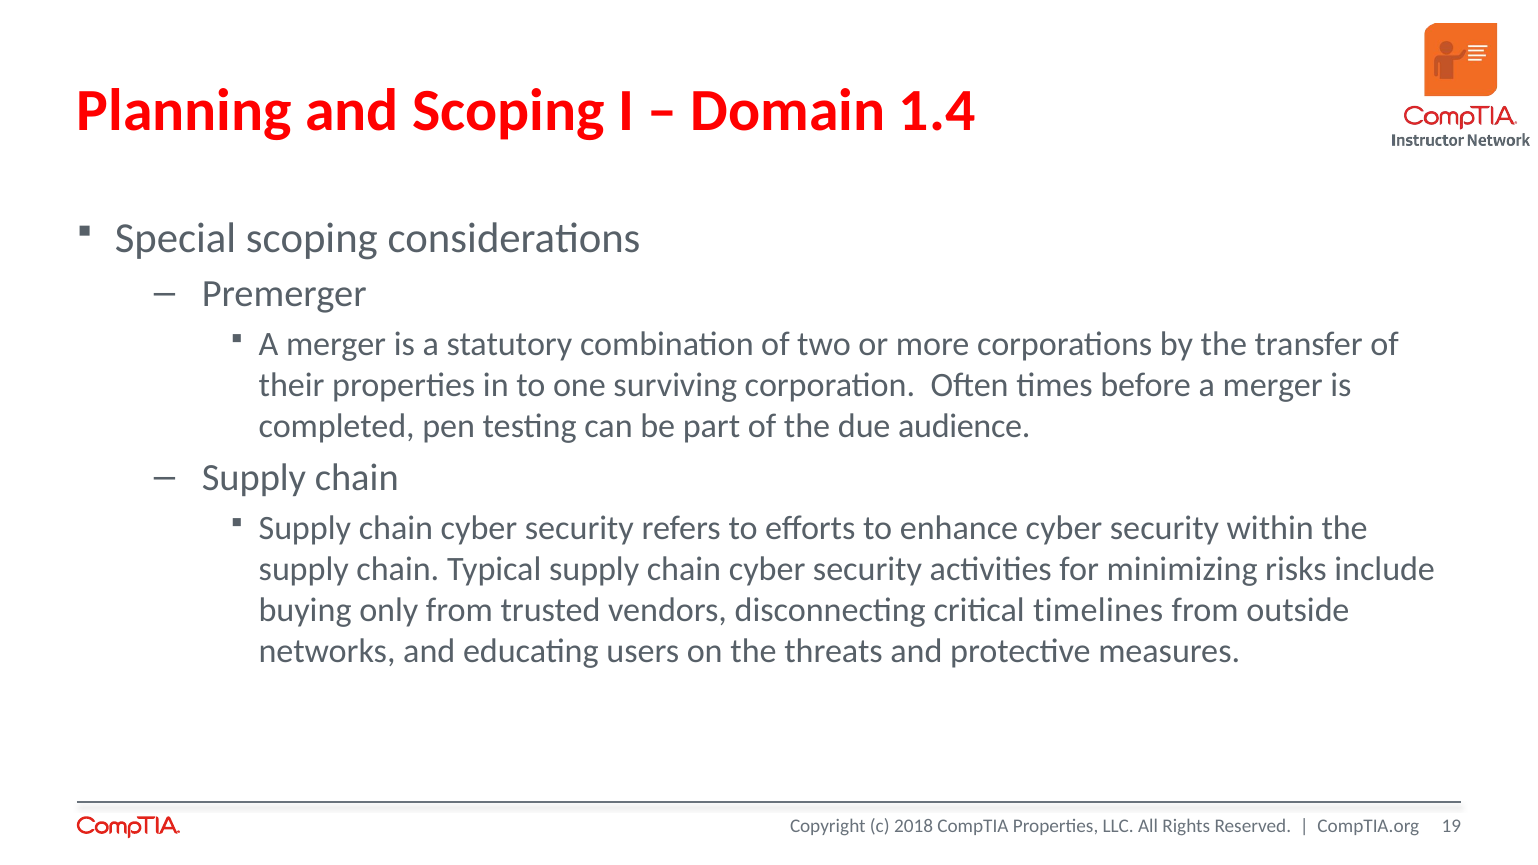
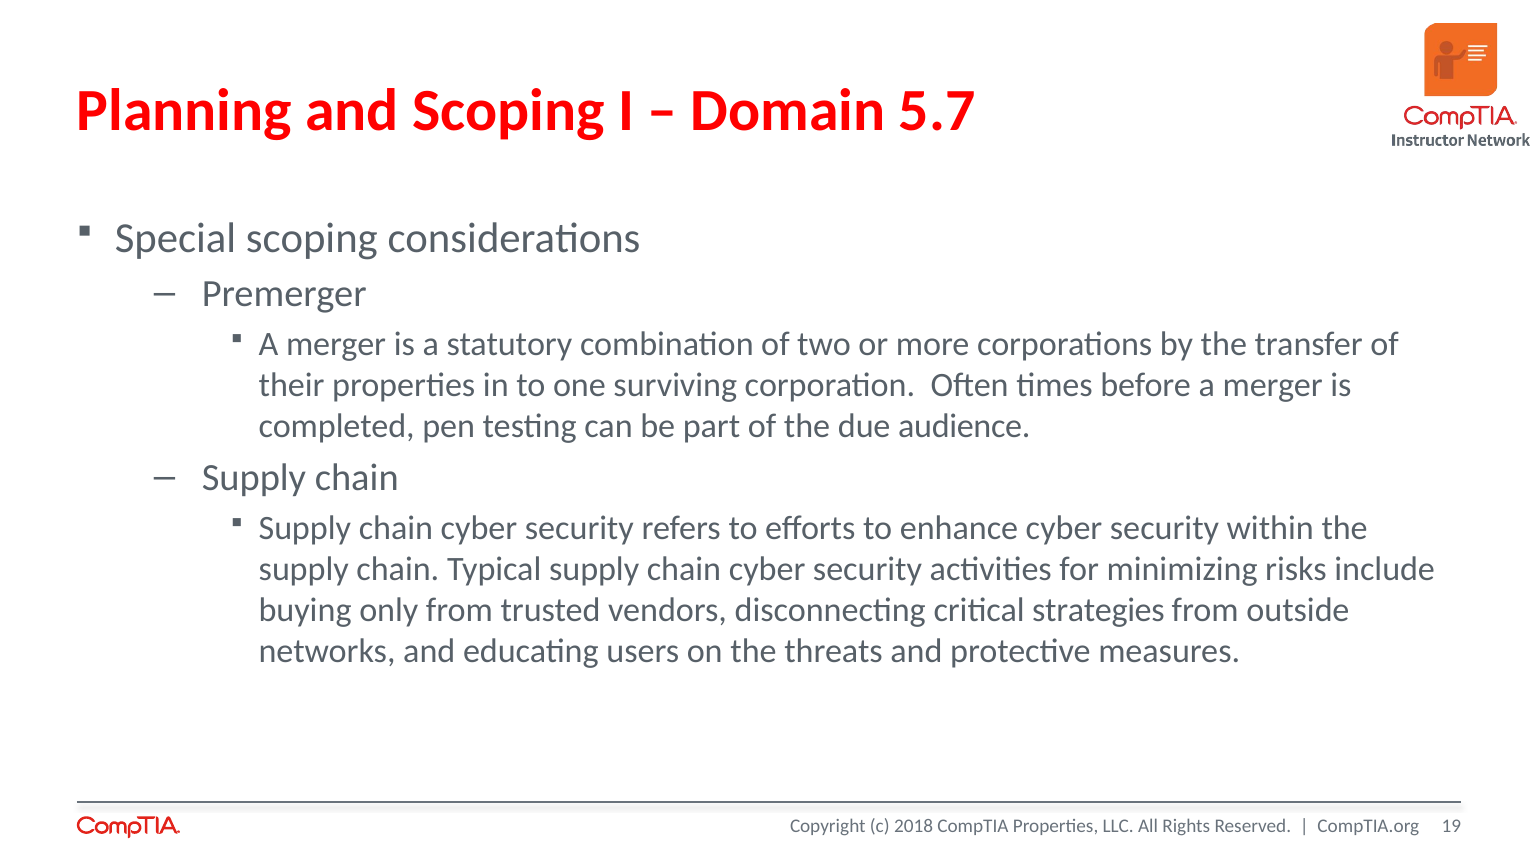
1.4: 1.4 -> 5.7
timelines: timelines -> strategies
